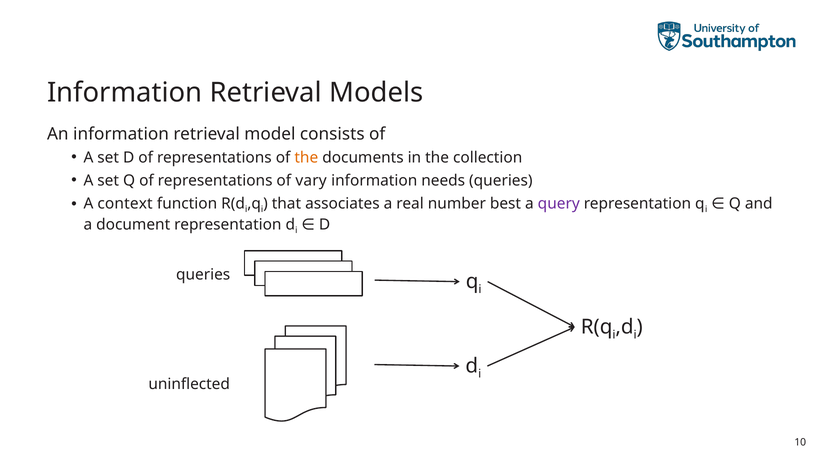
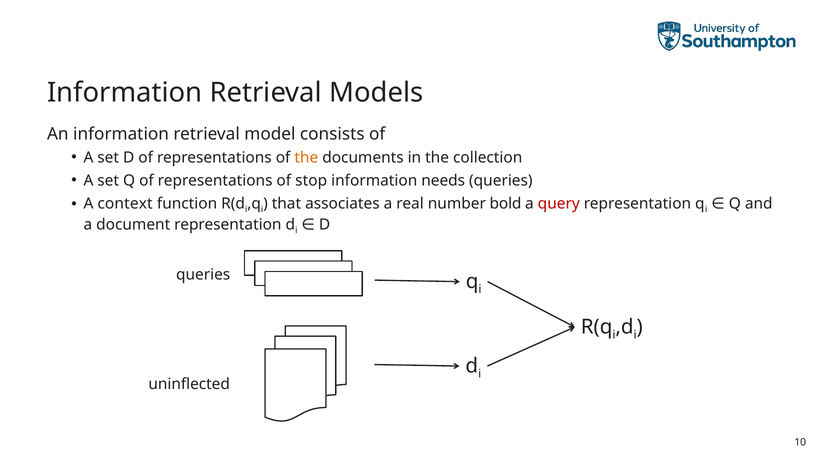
vary: vary -> stop
best: best -> bold
query colour: purple -> red
